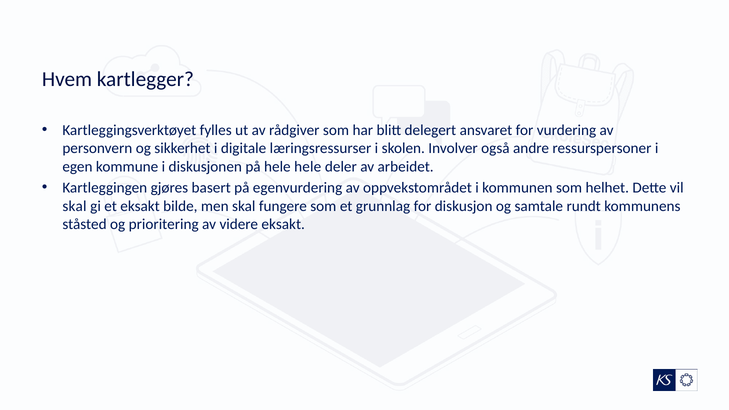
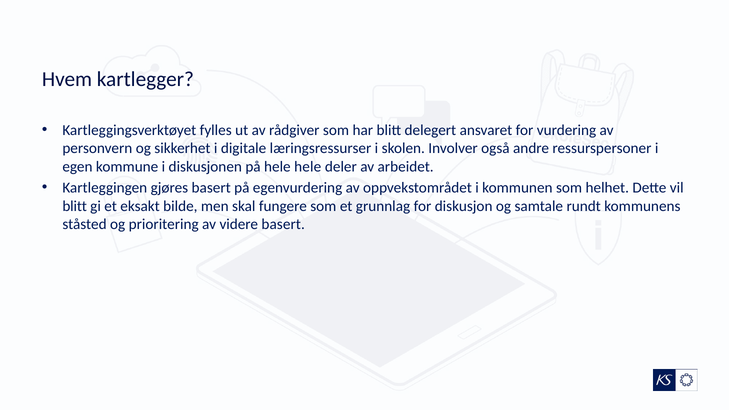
skal at (75, 206): skal -> blitt
videre eksakt: eksakt -> basert
